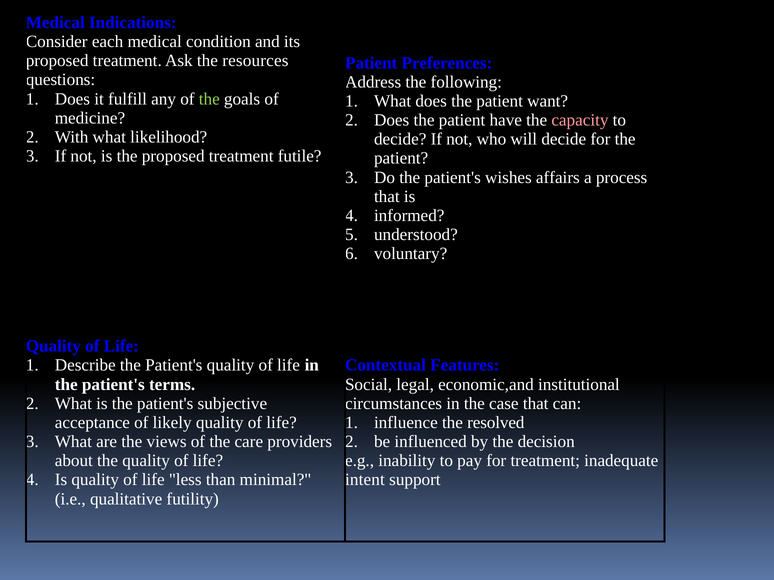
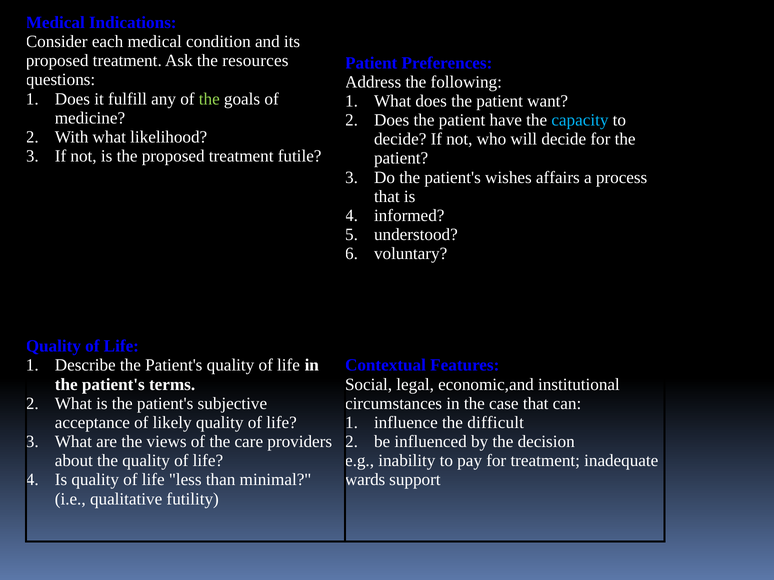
capacity colour: pink -> light blue
resolved: resolved -> difficult
intent: intent -> wards
